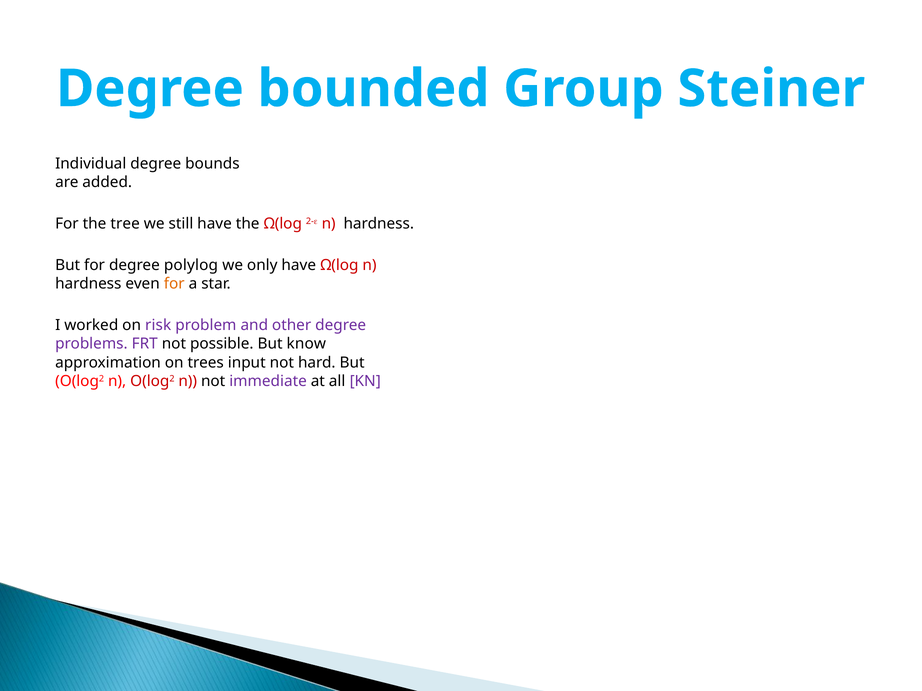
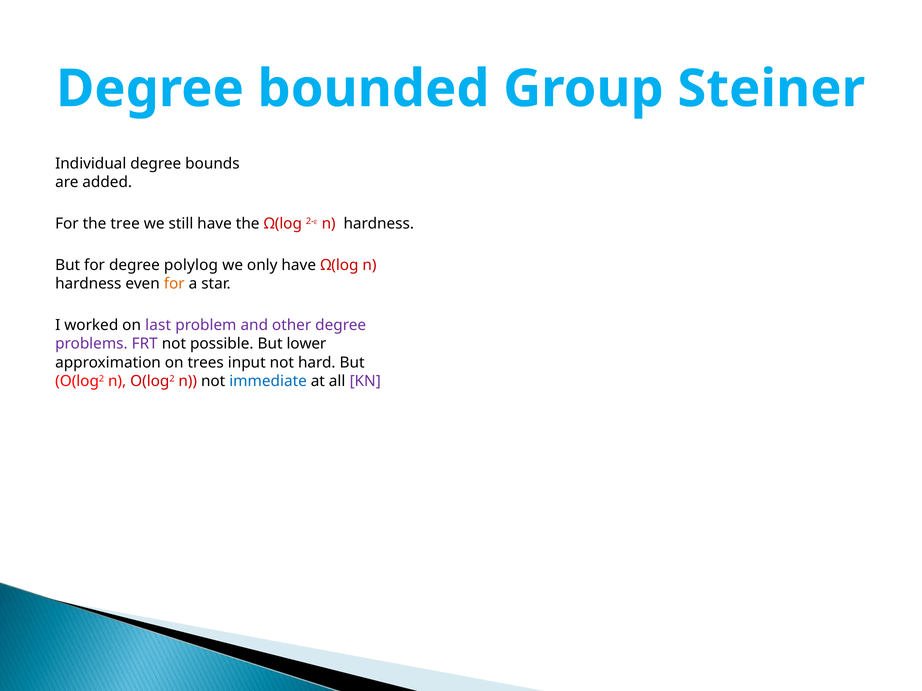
risk: risk -> last
know: know -> lower
immediate colour: purple -> blue
